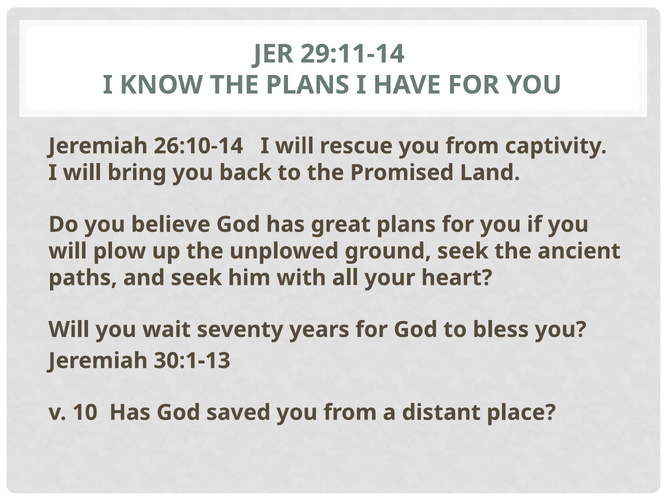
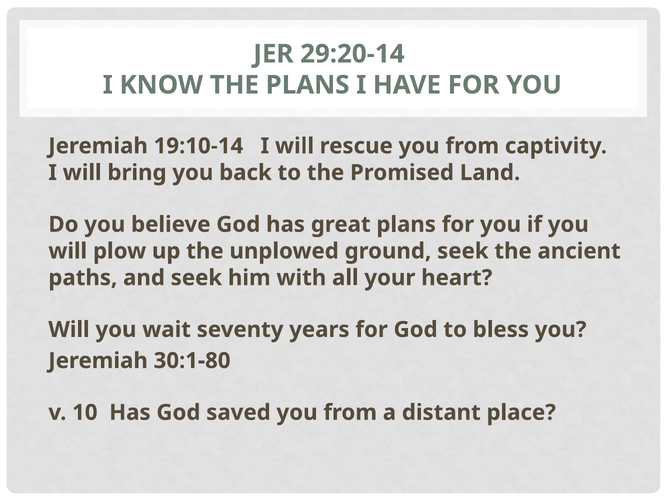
29:11-14: 29:11-14 -> 29:20-14
26:10-14: 26:10-14 -> 19:10-14
30:1-13: 30:1-13 -> 30:1-80
